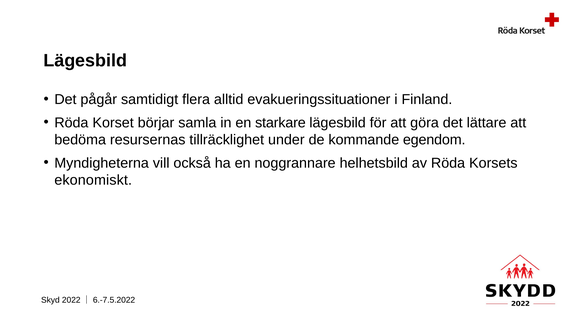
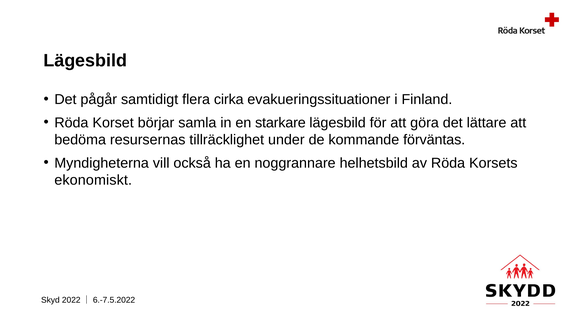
alltid: alltid -> cirka
egendom: egendom -> förväntas
